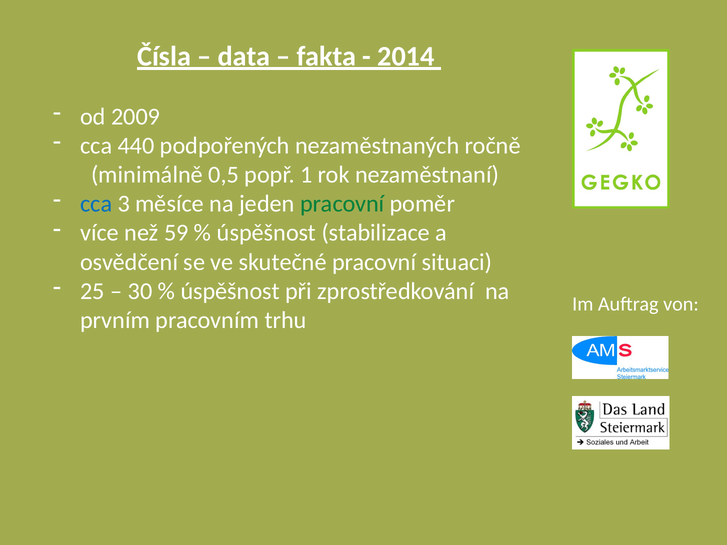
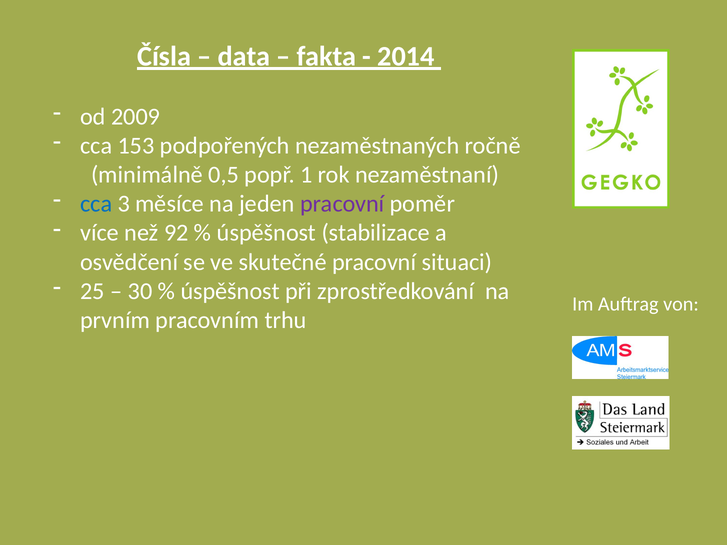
440: 440 -> 153
pracovní at (342, 204) colour: green -> purple
59: 59 -> 92
